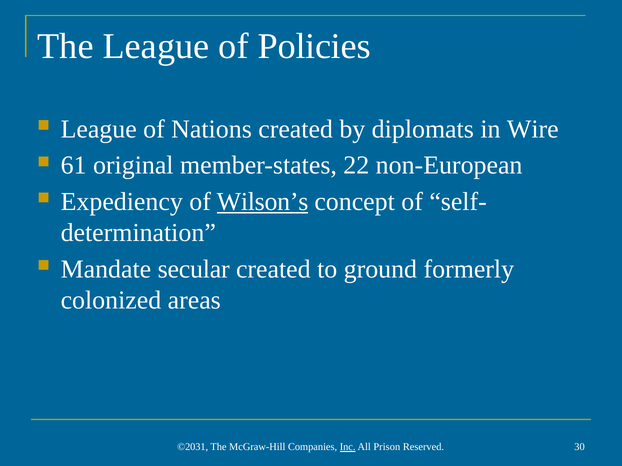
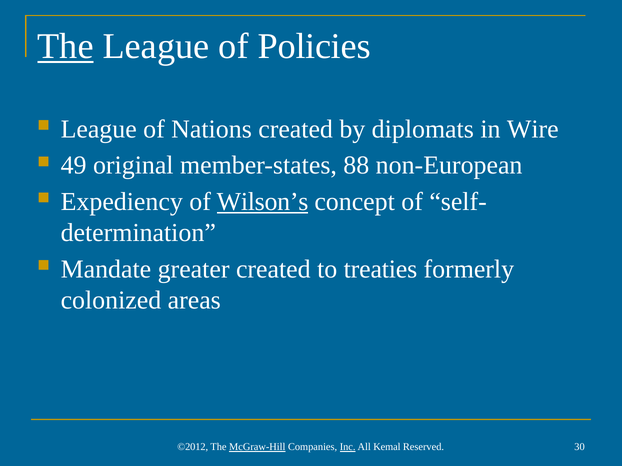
The at (65, 46) underline: none -> present
61: 61 -> 49
22: 22 -> 88
secular: secular -> greater
ground: ground -> treaties
©2031: ©2031 -> ©2012
McGraw-Hill underline: none -> present
Prison: Prison -> Kemal
